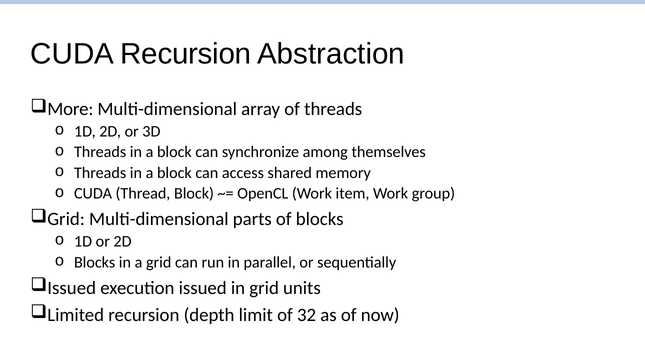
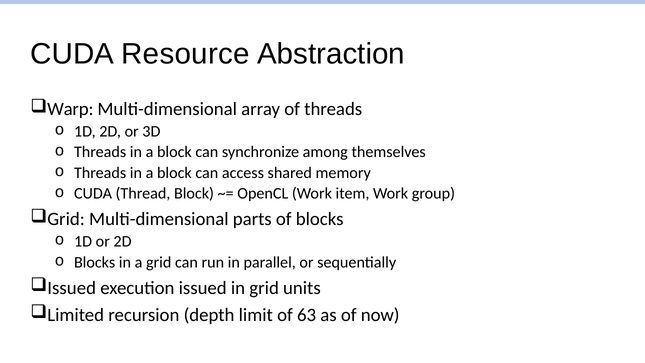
CUDA Recursion: Recursion -> Resource
More: More -> Warp
32: 32 -> 63
